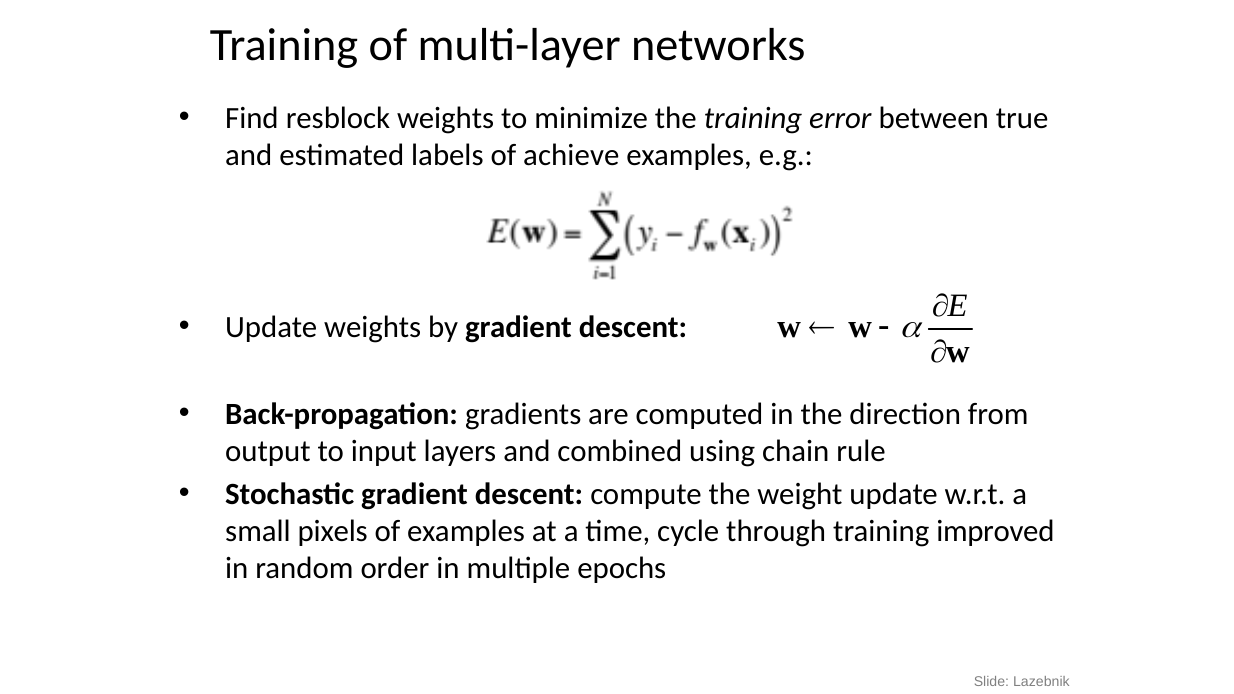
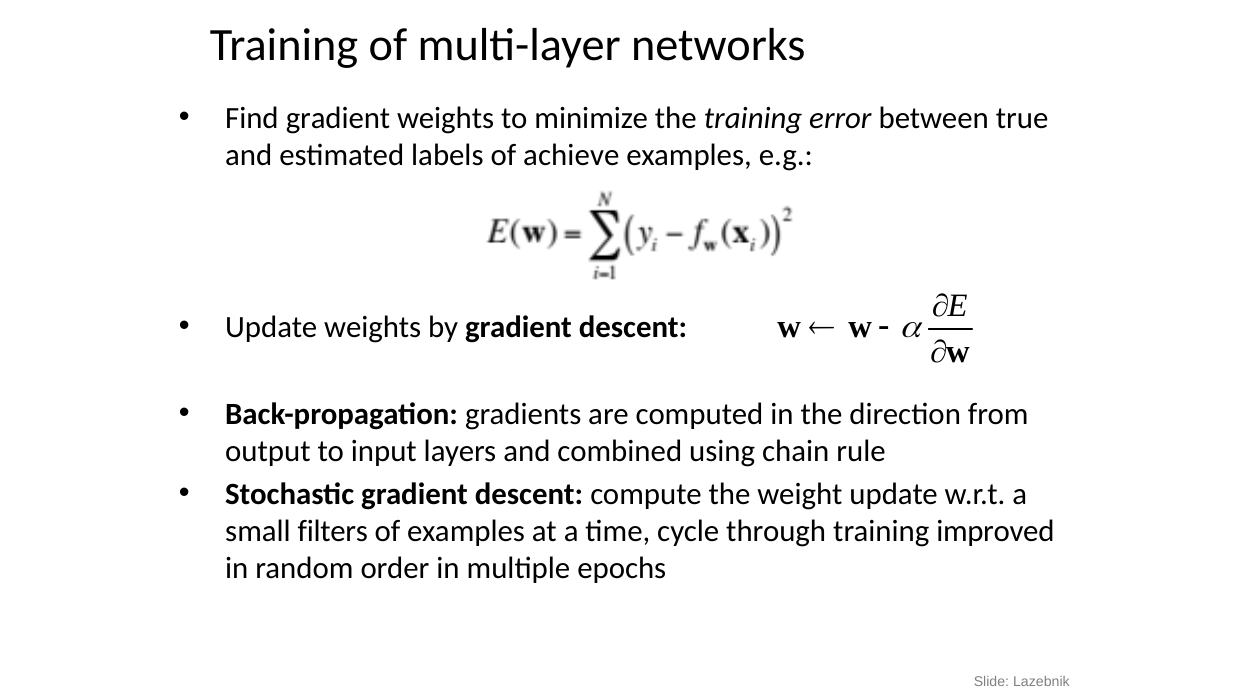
Find resblock: resblock -> gradient
pixels: pixels -> filters
